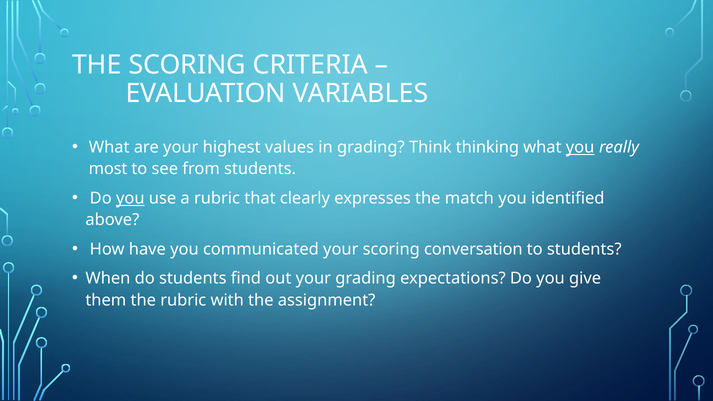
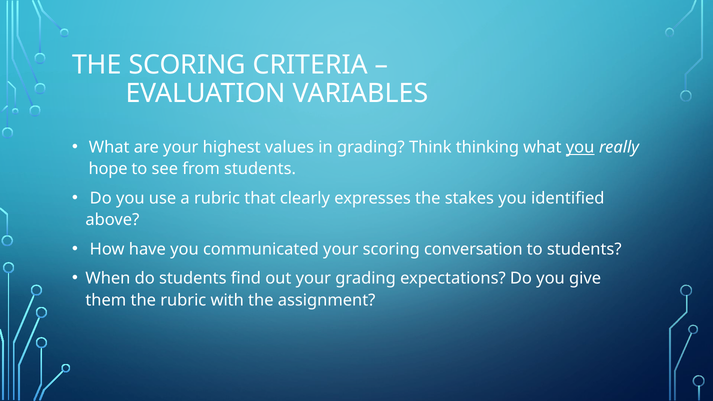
most: most -> hope
you at (130, 198) underline: present -> none
match: match -> stakes
